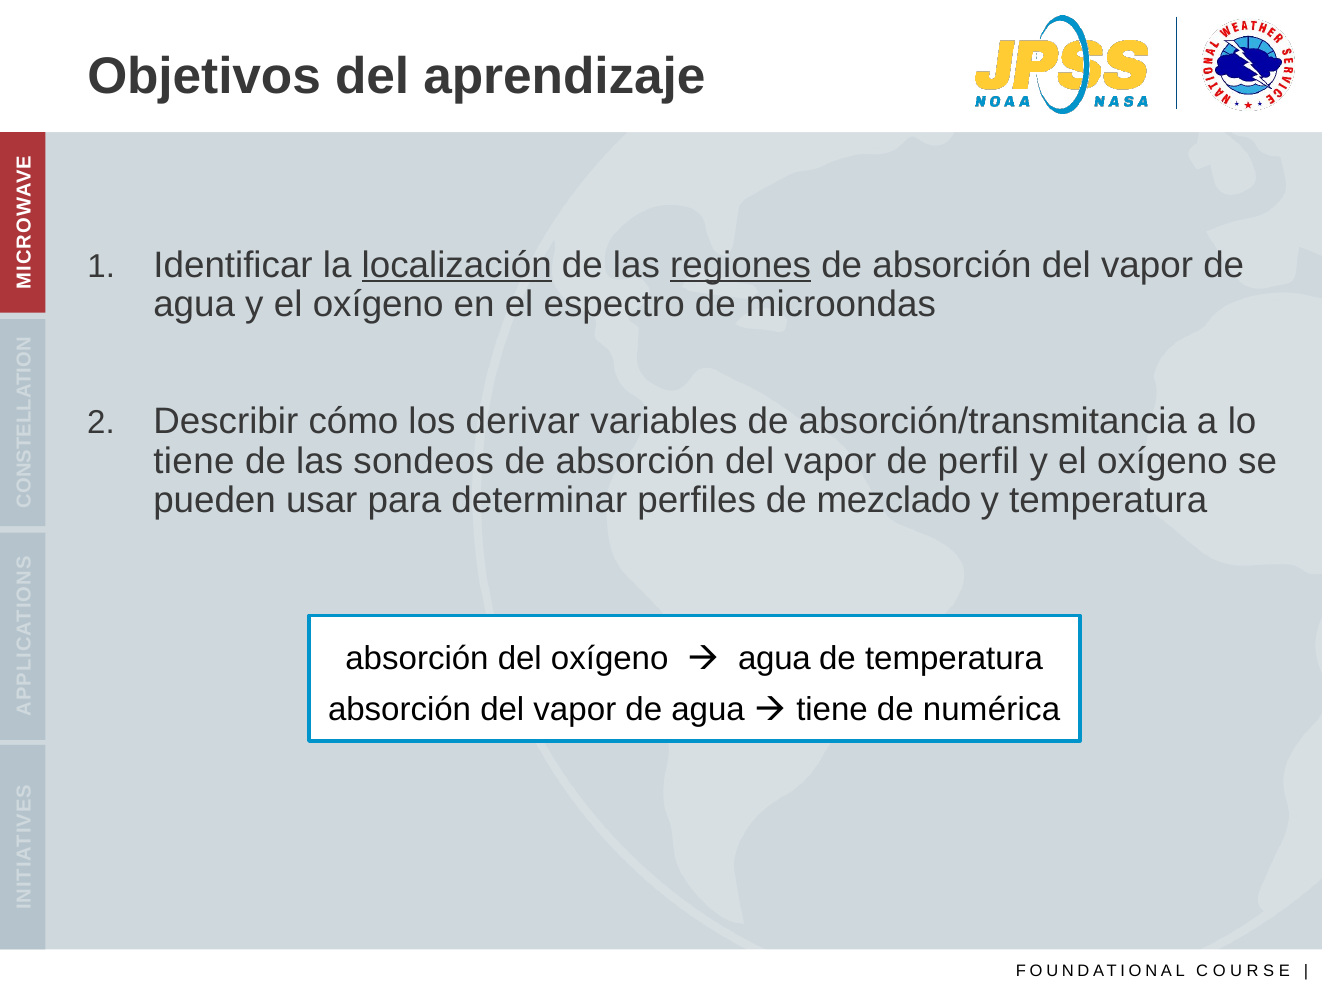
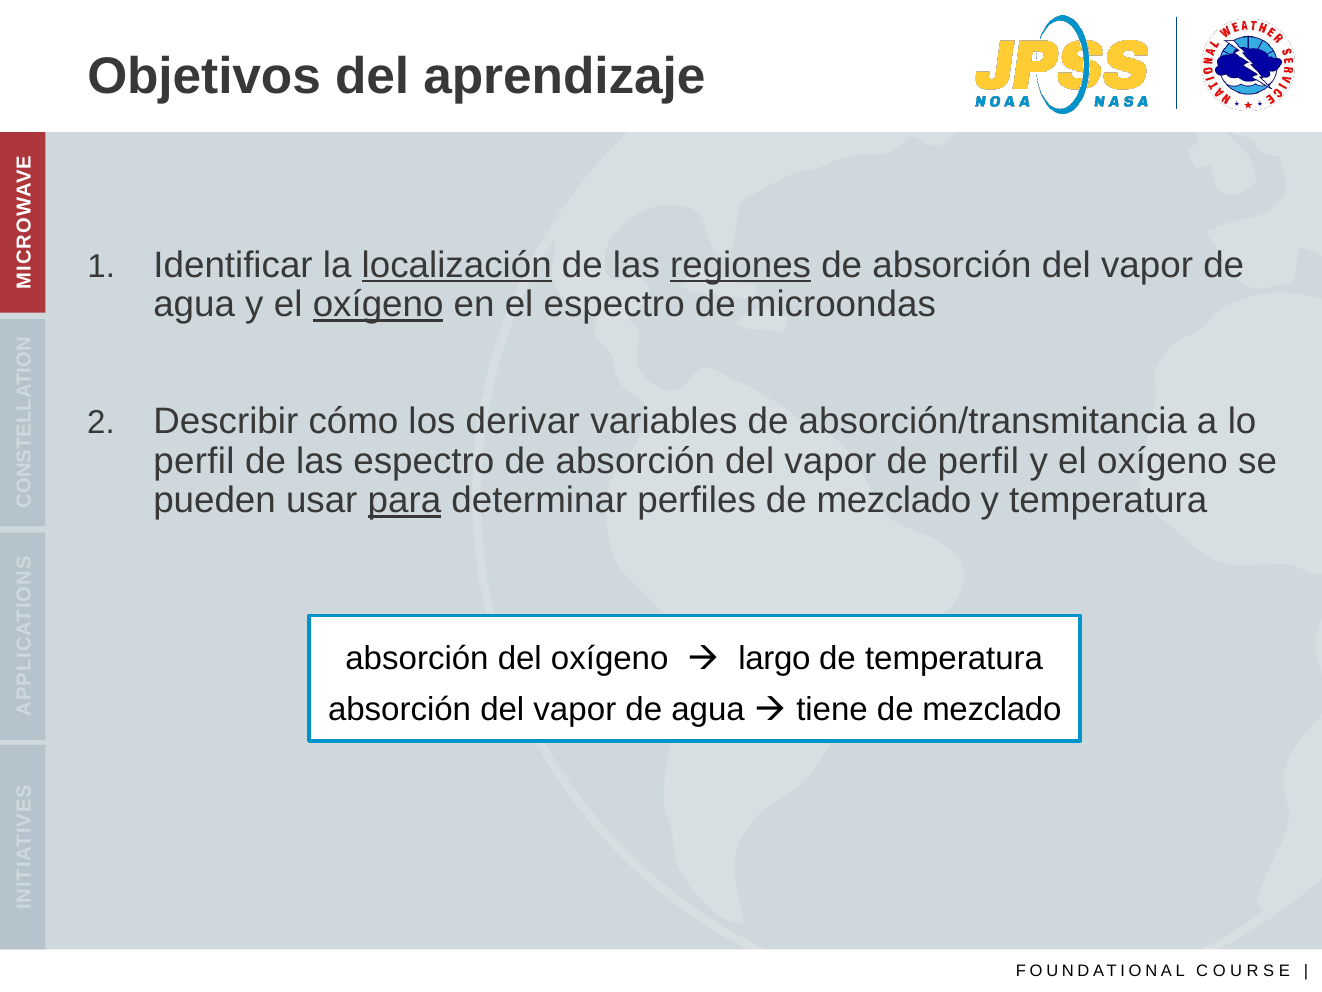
oxígeno at (378, 305) underline: none -> present
tiene at (194, 461): tiene -> perfil
las sondeos: sondeos -> espectro
para underline: none -> present
agua at (774, 659): agua -> largo
numérica at (992, 709): numérica -> mezclado
